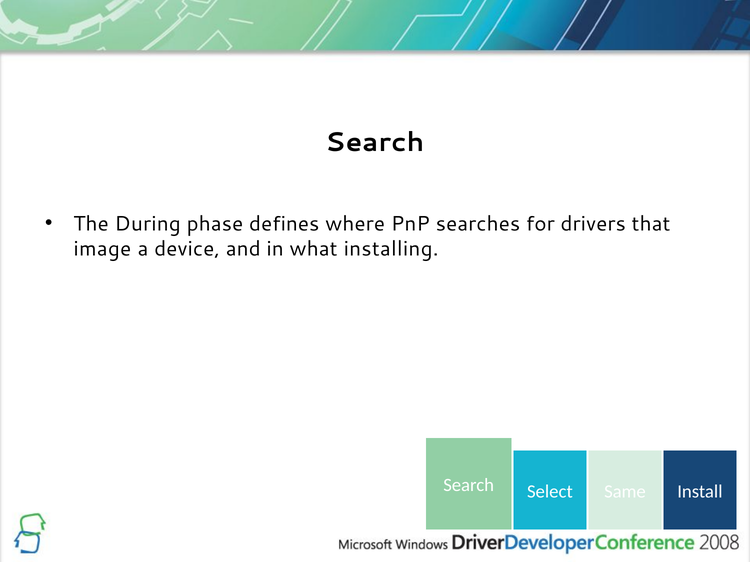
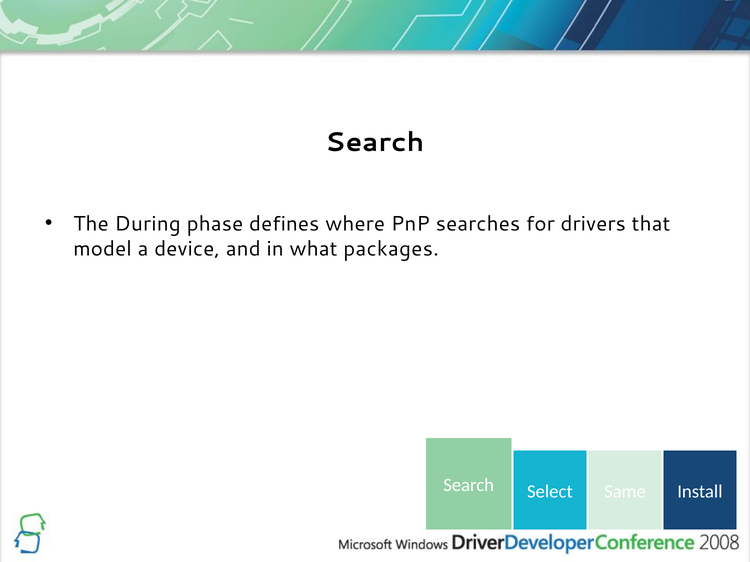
image: image -> model
installing: installing -> packages
